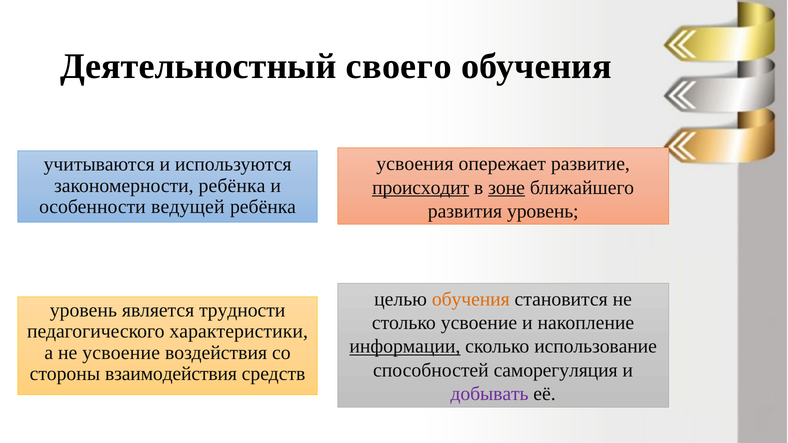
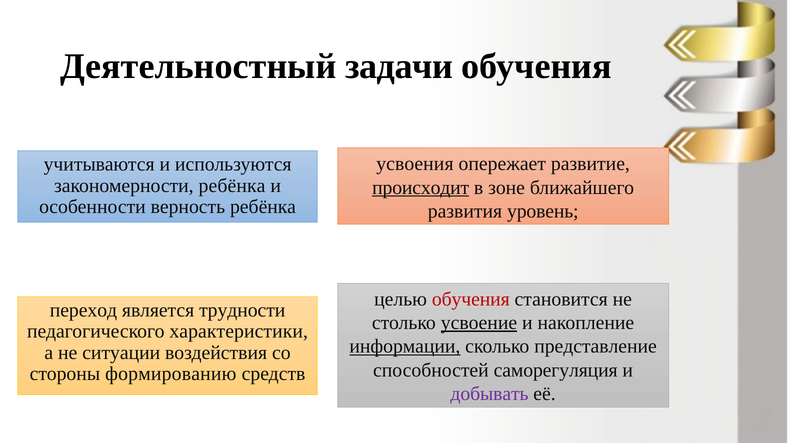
своего: своего -> задачи
зоне underline: present -> none
ведущей: ведущей -> верность
обучения at (471, 299) colour: orange -> red
уровень at (83, 310): уровень -> переход
усвоение at (479, 323) underline: none -> present
использование: использование -> представление
не усвоение: усвоение -> ситуации
взаимодействия: взаимодействия -> формированию
